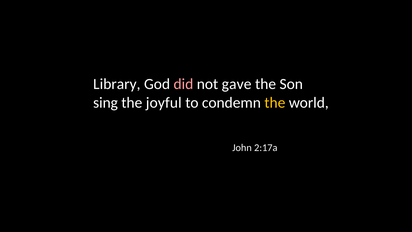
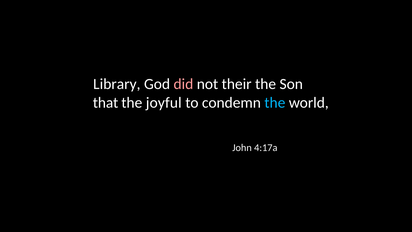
gave: gave -> their
sing: sing -> that
the at (275, 103) colour: yellow -> light blue
2:17a: 2:17a -> 4:17a
